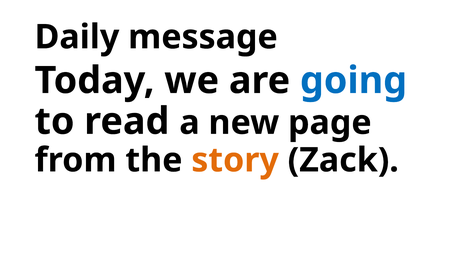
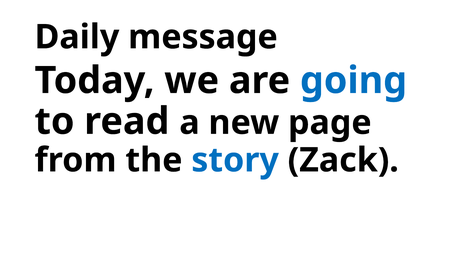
story colour: orange -> blue
